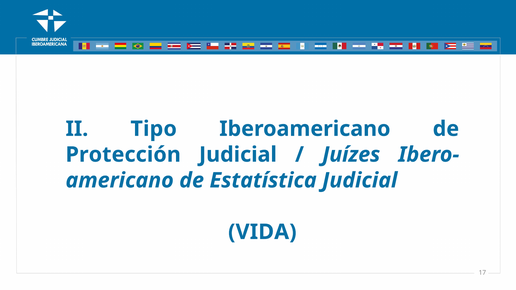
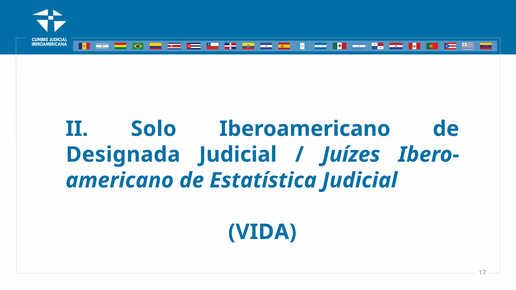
Tipo: Tipo -> Solo
Protección: Protección -> Designada
